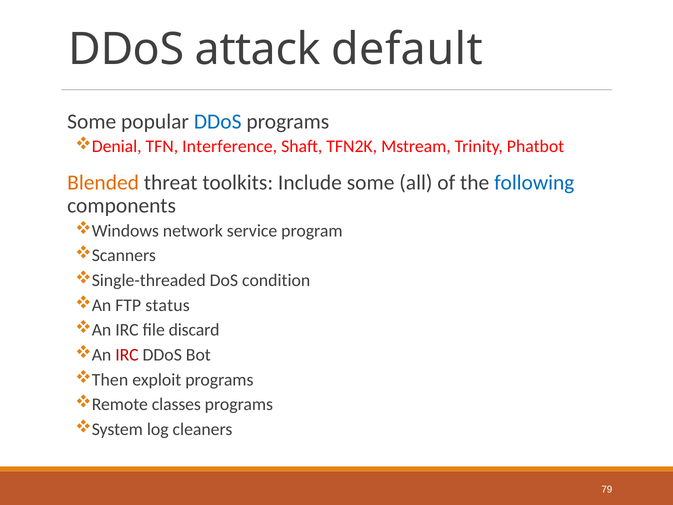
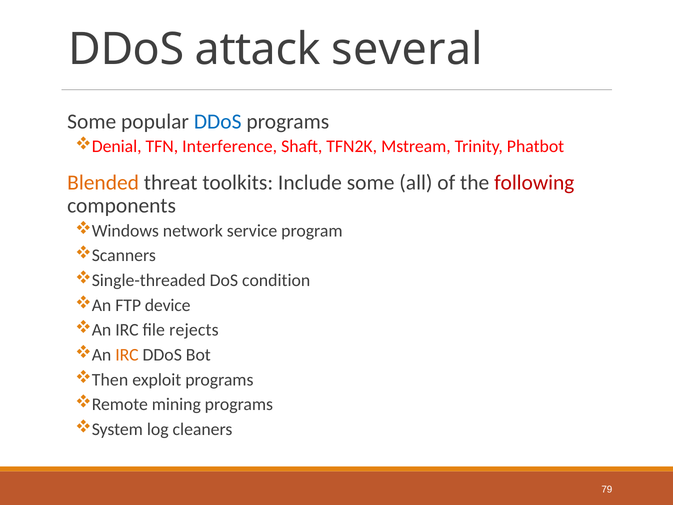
default: default -> several
following colour: blue -> red
status: status -> device
discard: discard -> rejects
IRC at (127, 355) colour: red -> orange
classes: classes -> mining
